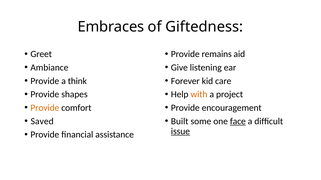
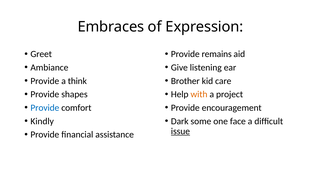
Giftedness: Giftedness -> Expression
Forever: Forever -> Brother
Provide at (45, 108) colour: orange -> blue
Saved: Saved -> Kindly
Built: Built -> Dark
face underline: present -> none
